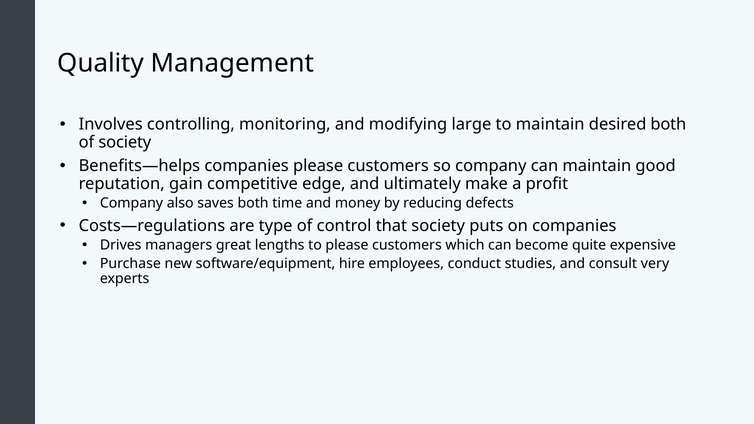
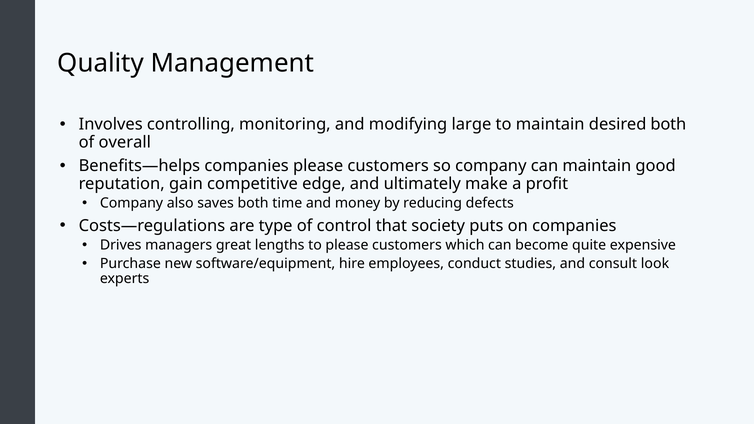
of society: society -> overall
very: very -> look
